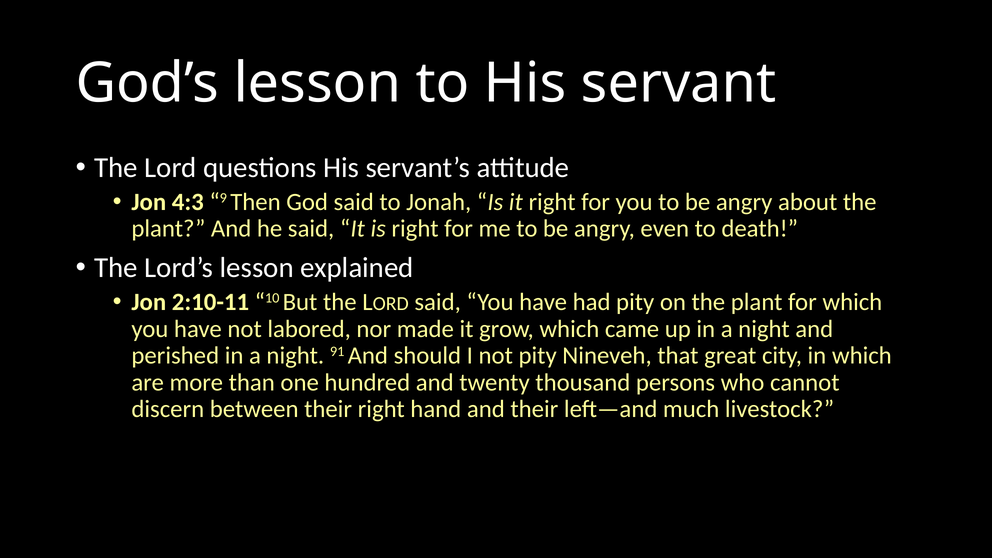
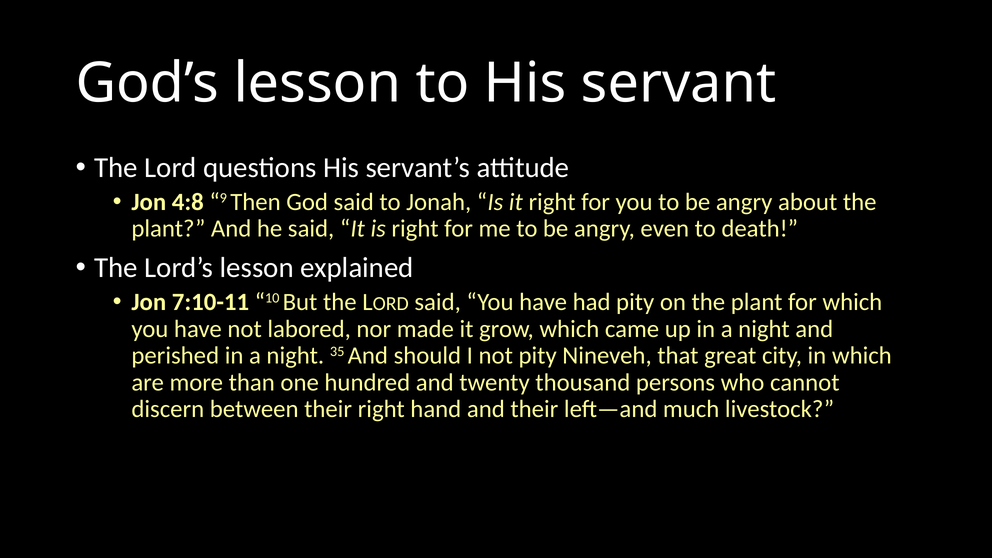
4:3: 4:3 -> 4:8
2:10-11: 2:10-11 -> 7:10-11
91: 91 -> 35
